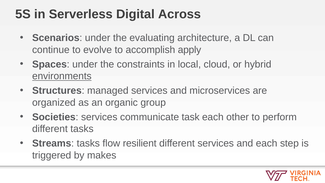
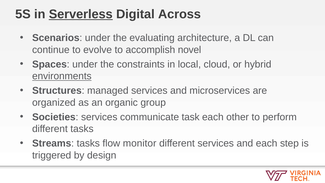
Serverless underline: none -> present
apply: apply -> novel
resilient: resilient -> monitor
makes: makes -> design
